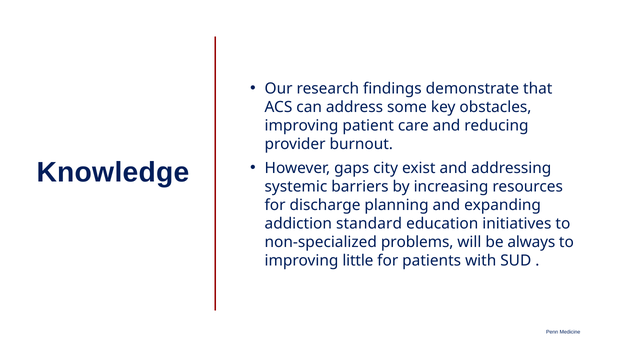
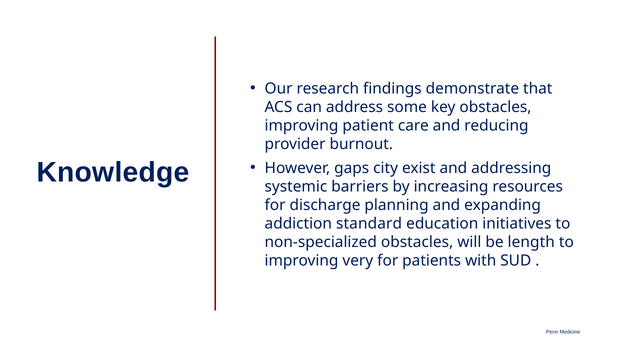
non-specialized problems: problems -> obstacles
always: always -> length
little: little -> very
